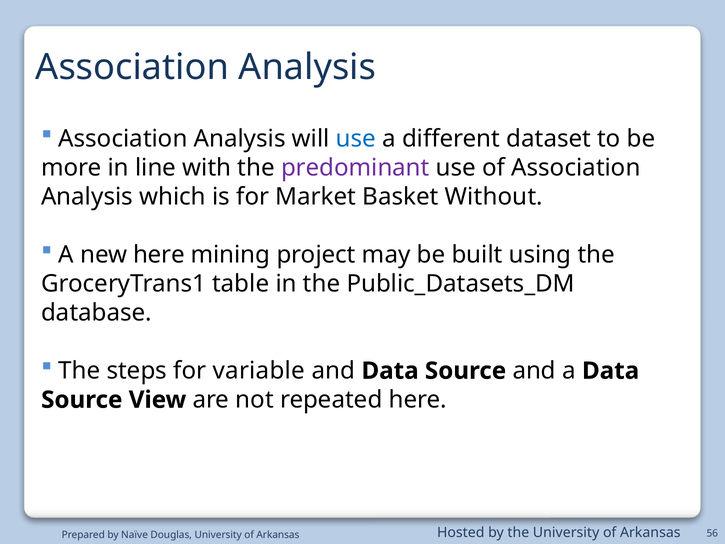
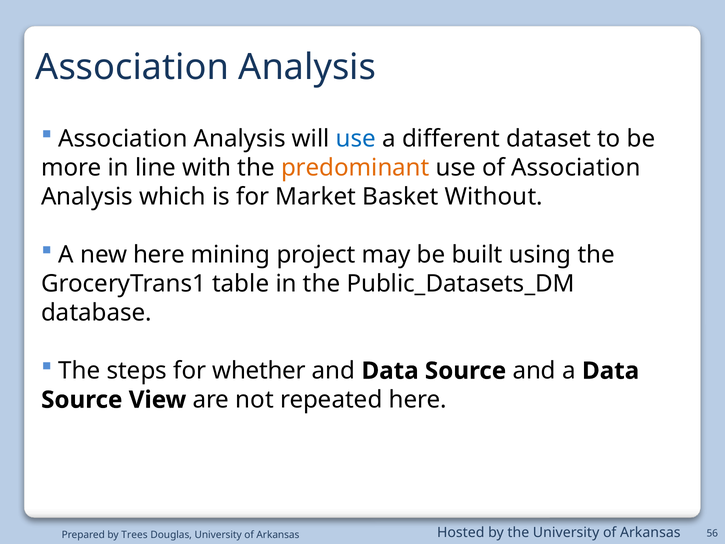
predominant colour: purple -> orange
variable: variable -> whether
Naïve: Naïve -> Trees
